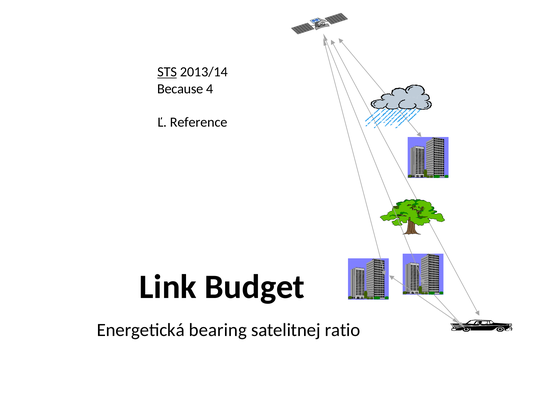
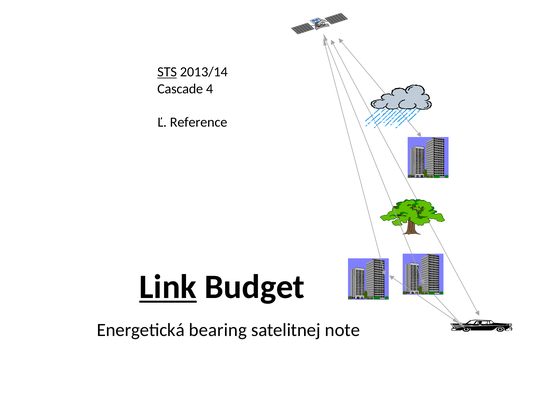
Because: Because -> Cascade
Link underline: none -> present
ratio: ratio -> note
